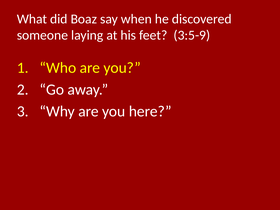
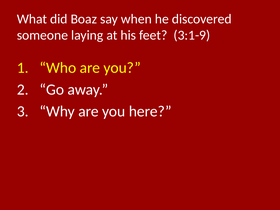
3:5-9: 3:5-9 -> 3:1-9
